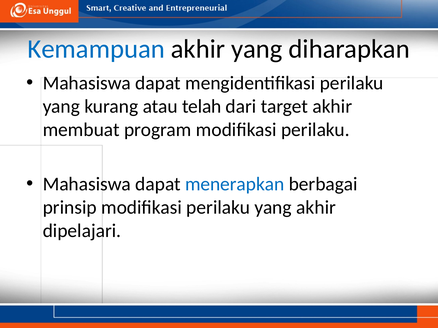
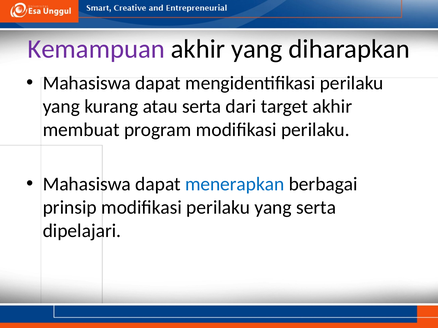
Kemampuan colour: blue -> purple
atau telah: telah -> serta
yang akhir: akhir -> serta
